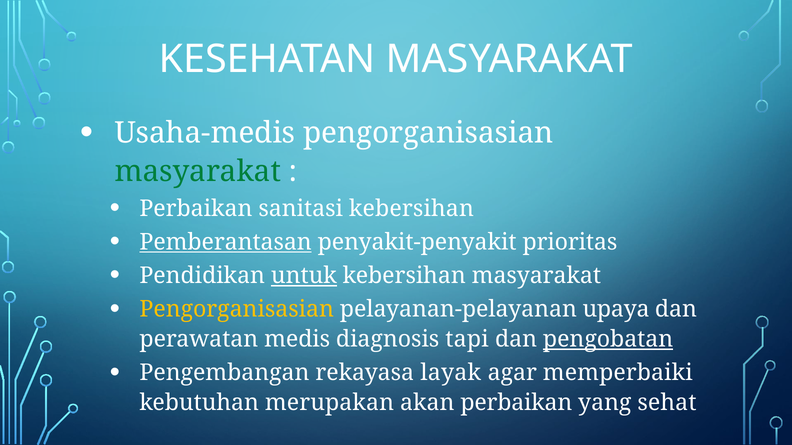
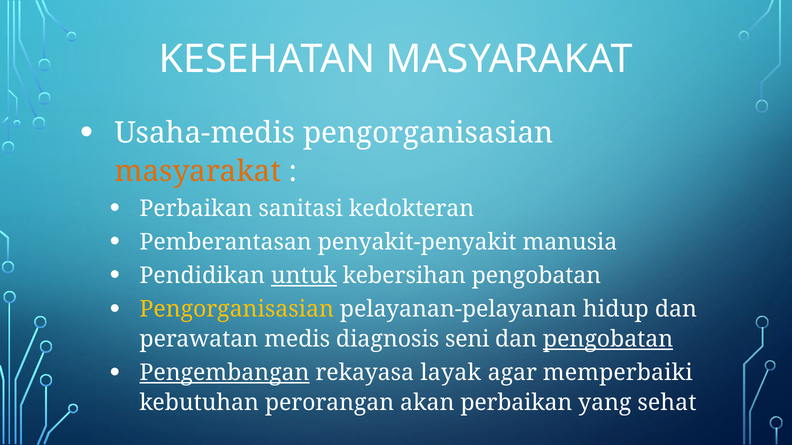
masyarakat at (198, 172) colour: green -> orange
sanitasi kebersihan: kebersihan -> kedokteran
Pemberantasan underline: present -> none
prioritas: prioritas -> manusia
kebersihan masyarakat: masyarakat -> pengobatan
upaya: upaya -> hidup
tapi: tapi -> seni
Pengembangan underline: none -> present
merupakan: merupakan -> perorangan
